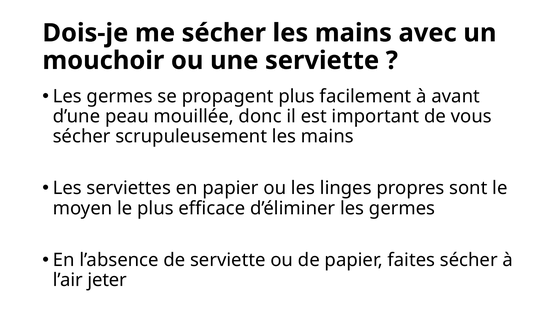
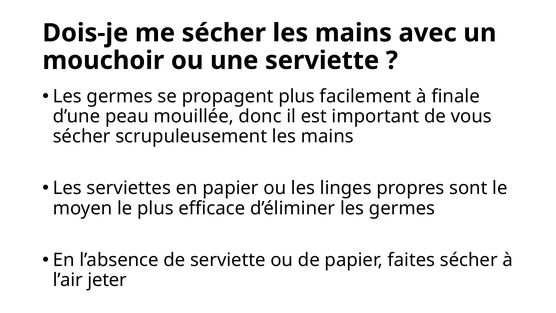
avant: avant -> finale
